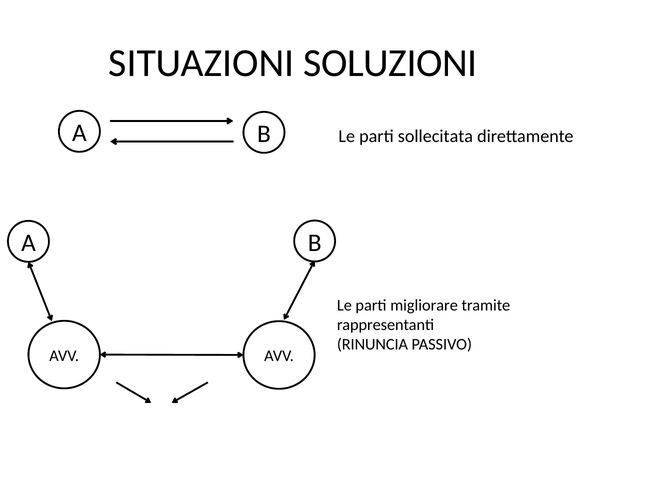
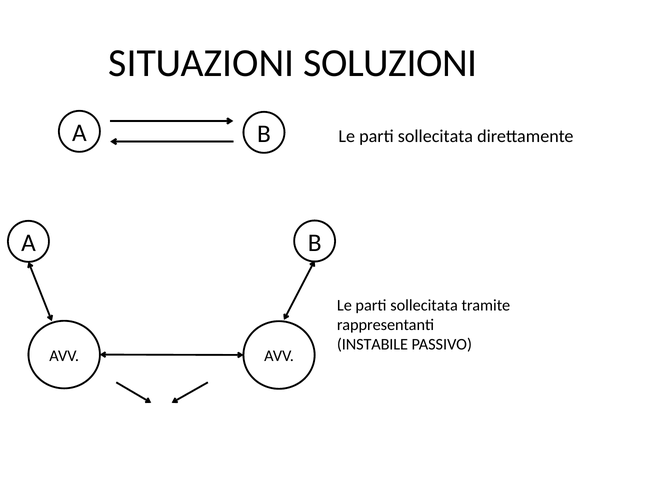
migliorare at (424, 305): migliorare -> sollecitata
RINUNCIA: RINUNCIA -> INSTABILE
